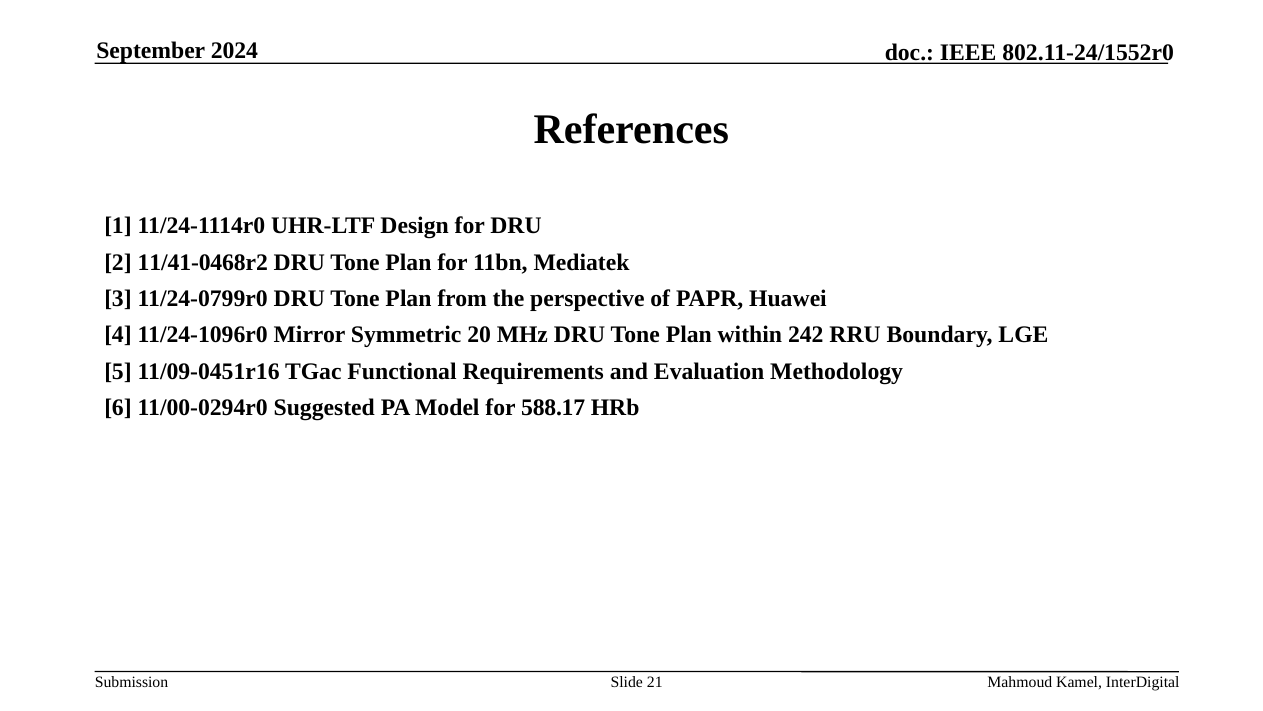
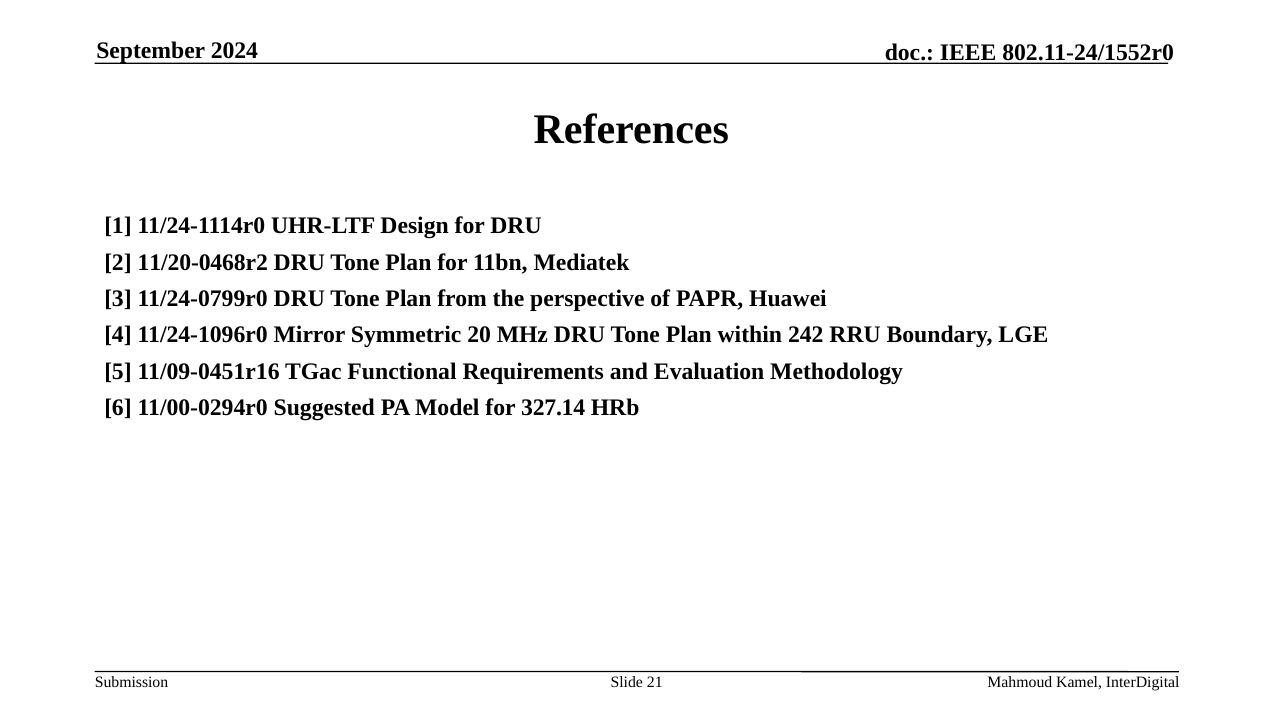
11/41-0468r2: 11/41-0468r2 -> 11/20-0468r2
588.17: 588.17 -> 327.14
